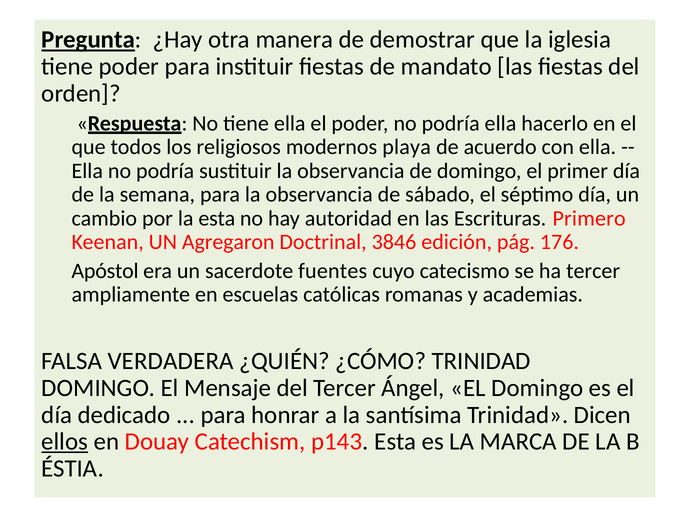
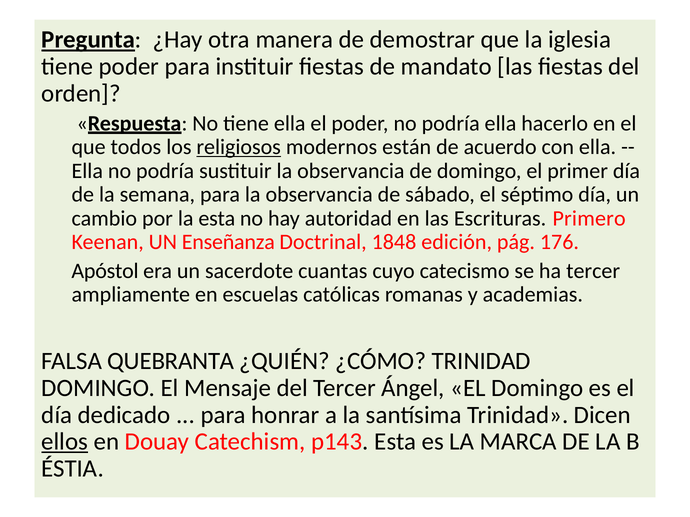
religiosos underline: none -> present
playa: playa -> están
Agregaron: Agregaron -> Enseñanza
3846: 3846 -> 1848
fuentes: fuentes -> cuantas
VERDADERA: VERDADERA -> QUEBRANTA
